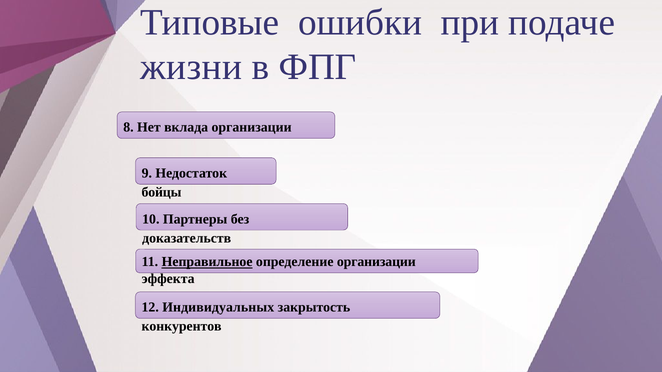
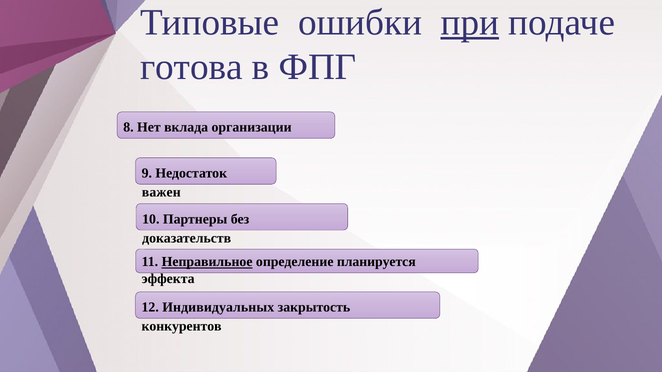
при underline: none -> present
жизни: жизни -> готова
бойцы: бойцы -> важен
определение организации: организации -> планируется
